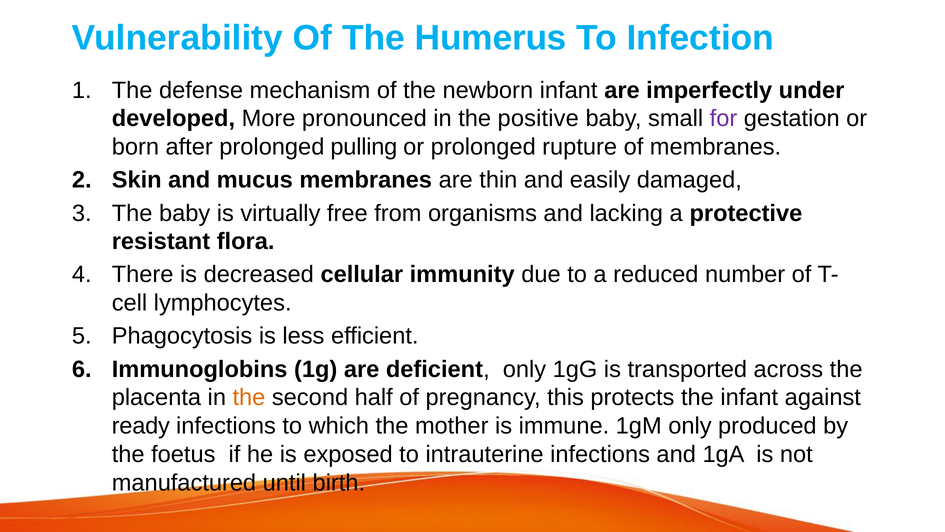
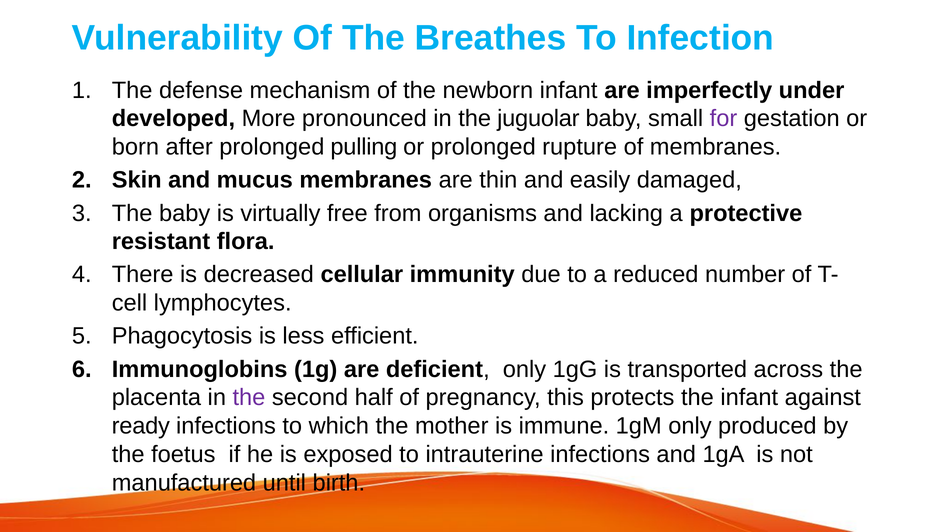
Humerus: Humerus -> Breathes
positive: positive -> juguolar
the at (249, 397) colour: orange -> purple
